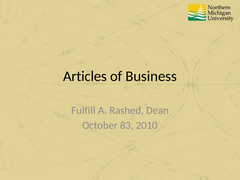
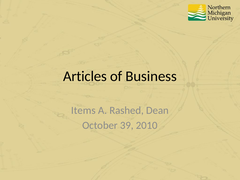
Fulfill: Fulfill -> Items
83: 83 -> 39
